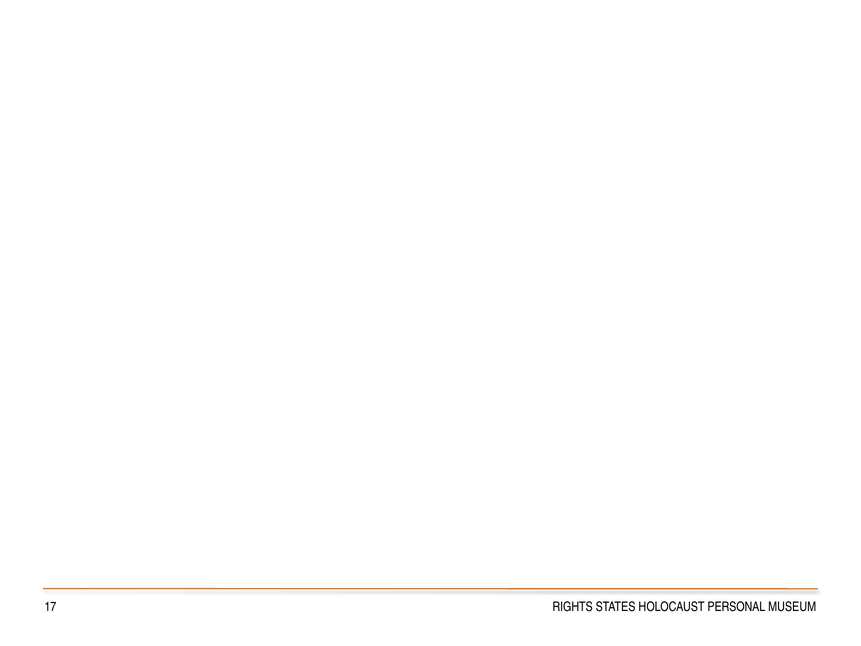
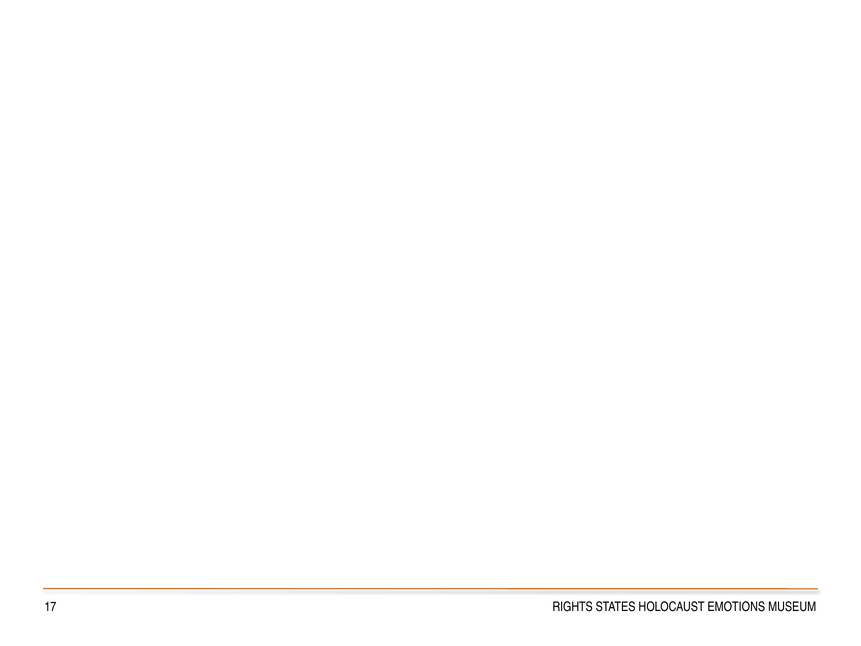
PERSONAL: PERSONAL -> EMOTIONS
